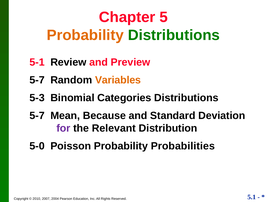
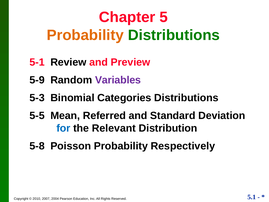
5-7 at (37, 80): 5-7 -> 5-9
Variables colour: orange -> purple
5-7 at (37, 116): 5-7 -> 5-5
Because: Because -> Referred
for colour: purple -> blue
5-0: 5-0 -> 5-8
Probabilities: Probabilities -> Respectively
